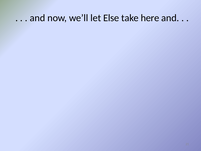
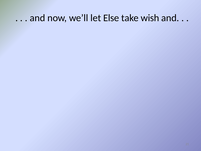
here: here -> wish
